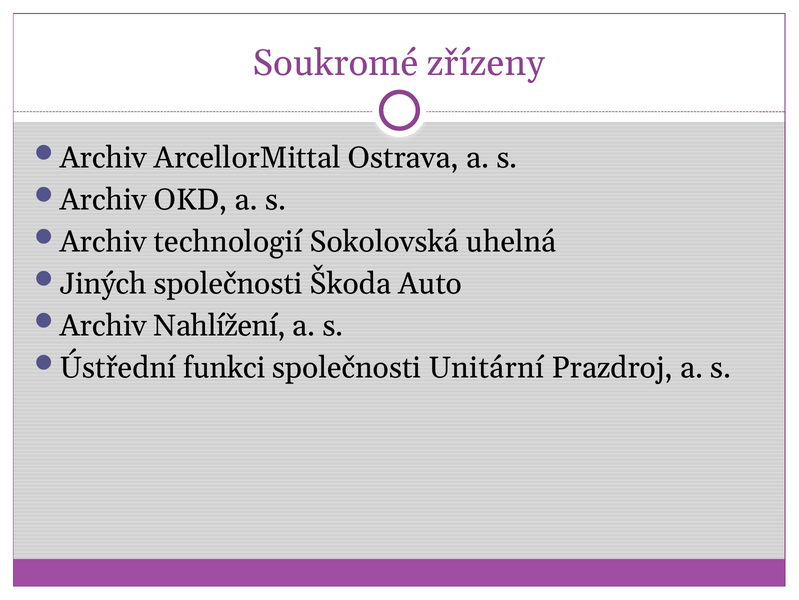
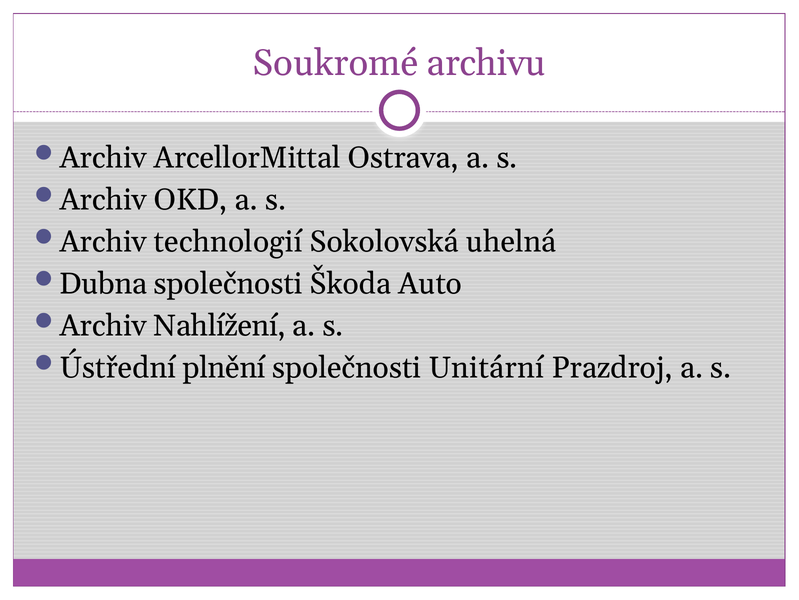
zřízeny: zřízeny -> archivu
Jiných: Jiných -> Dubna
funkci: funkci -> plnění
